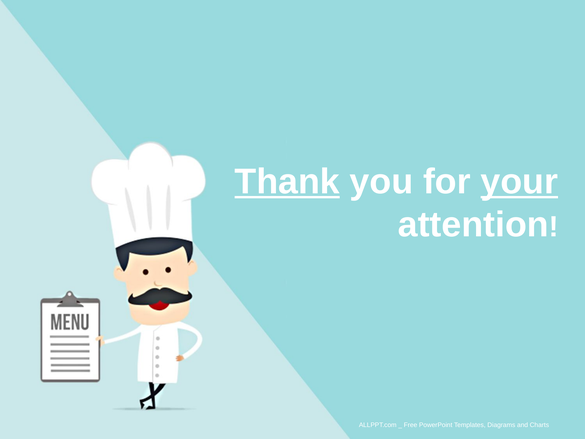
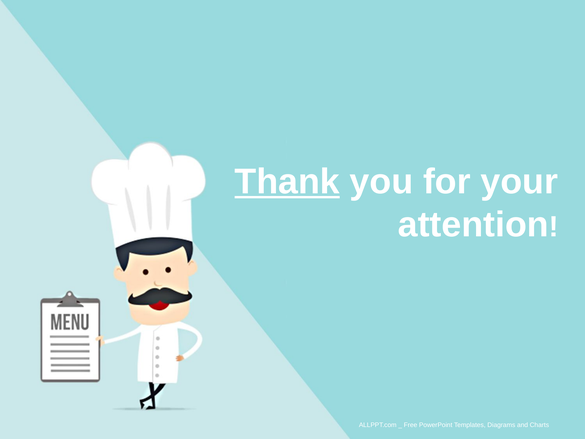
your underline: present -> none
